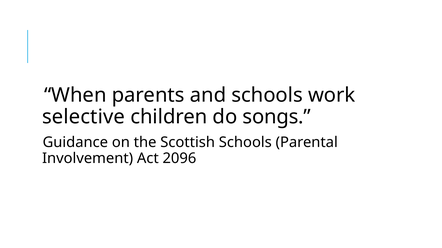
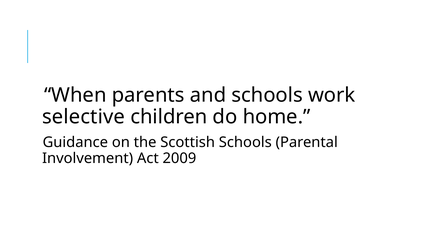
songs: songs -> home
2096: 2096 -> 2009
